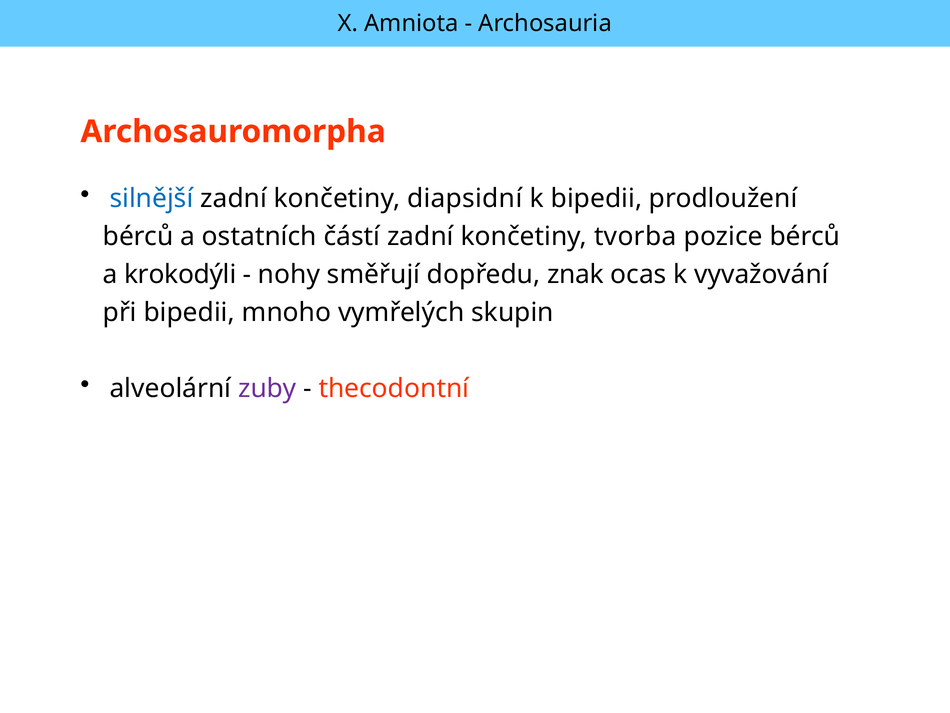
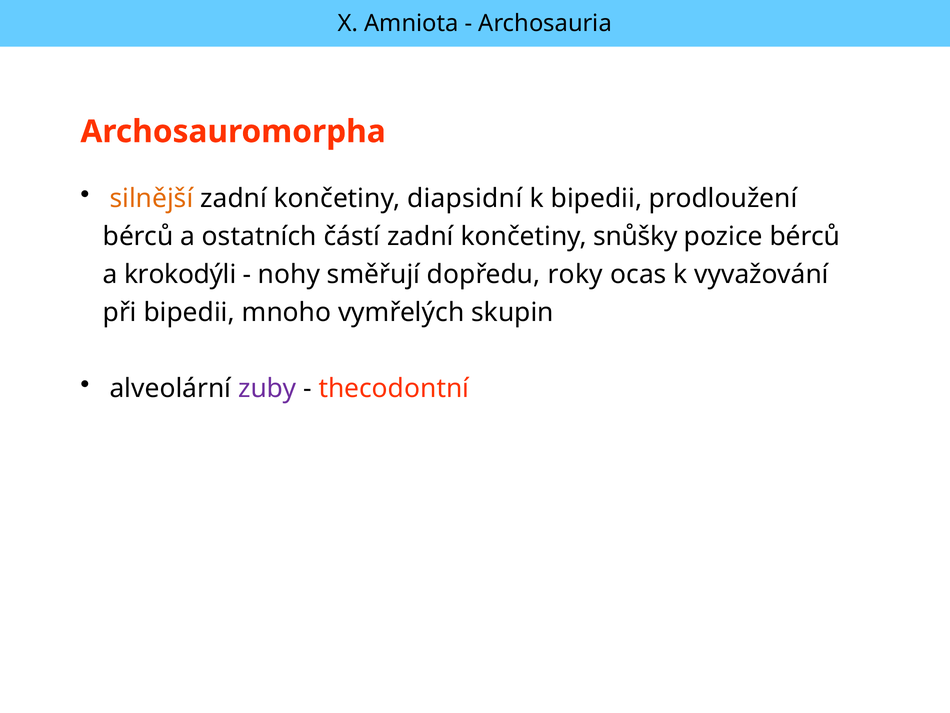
silnější colour: blue -> orange
tvorba: tvorba -> snůšky
znak: znak -> roky
